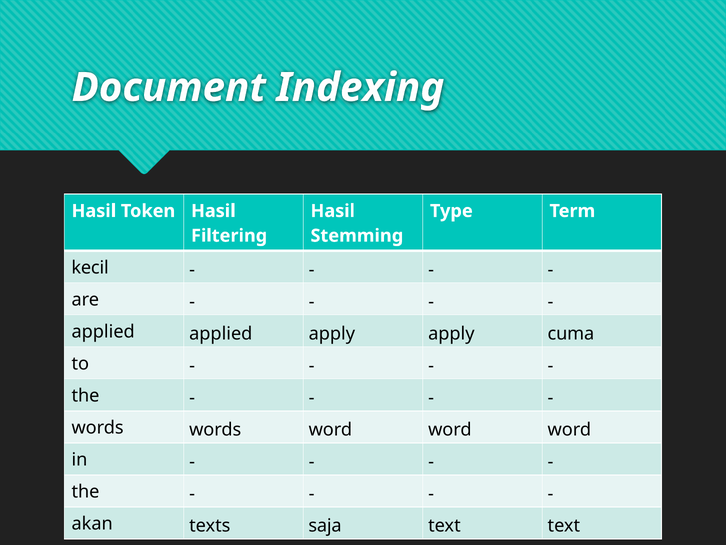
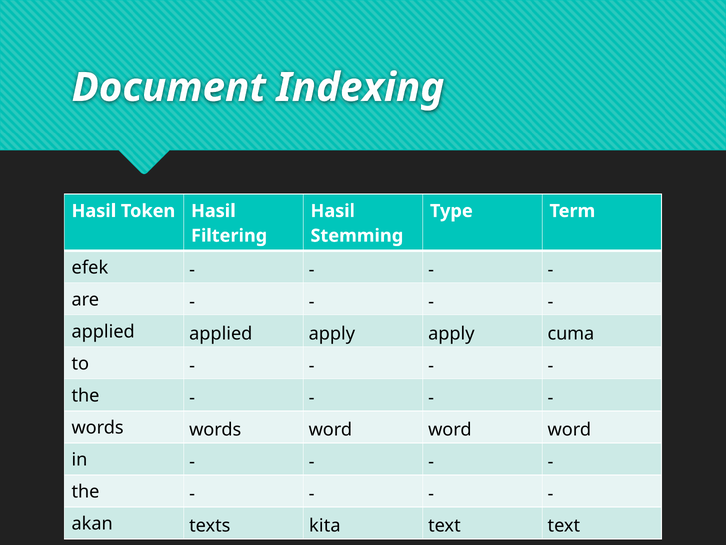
kecil: kecil -> efek
saja: saja -> kita
